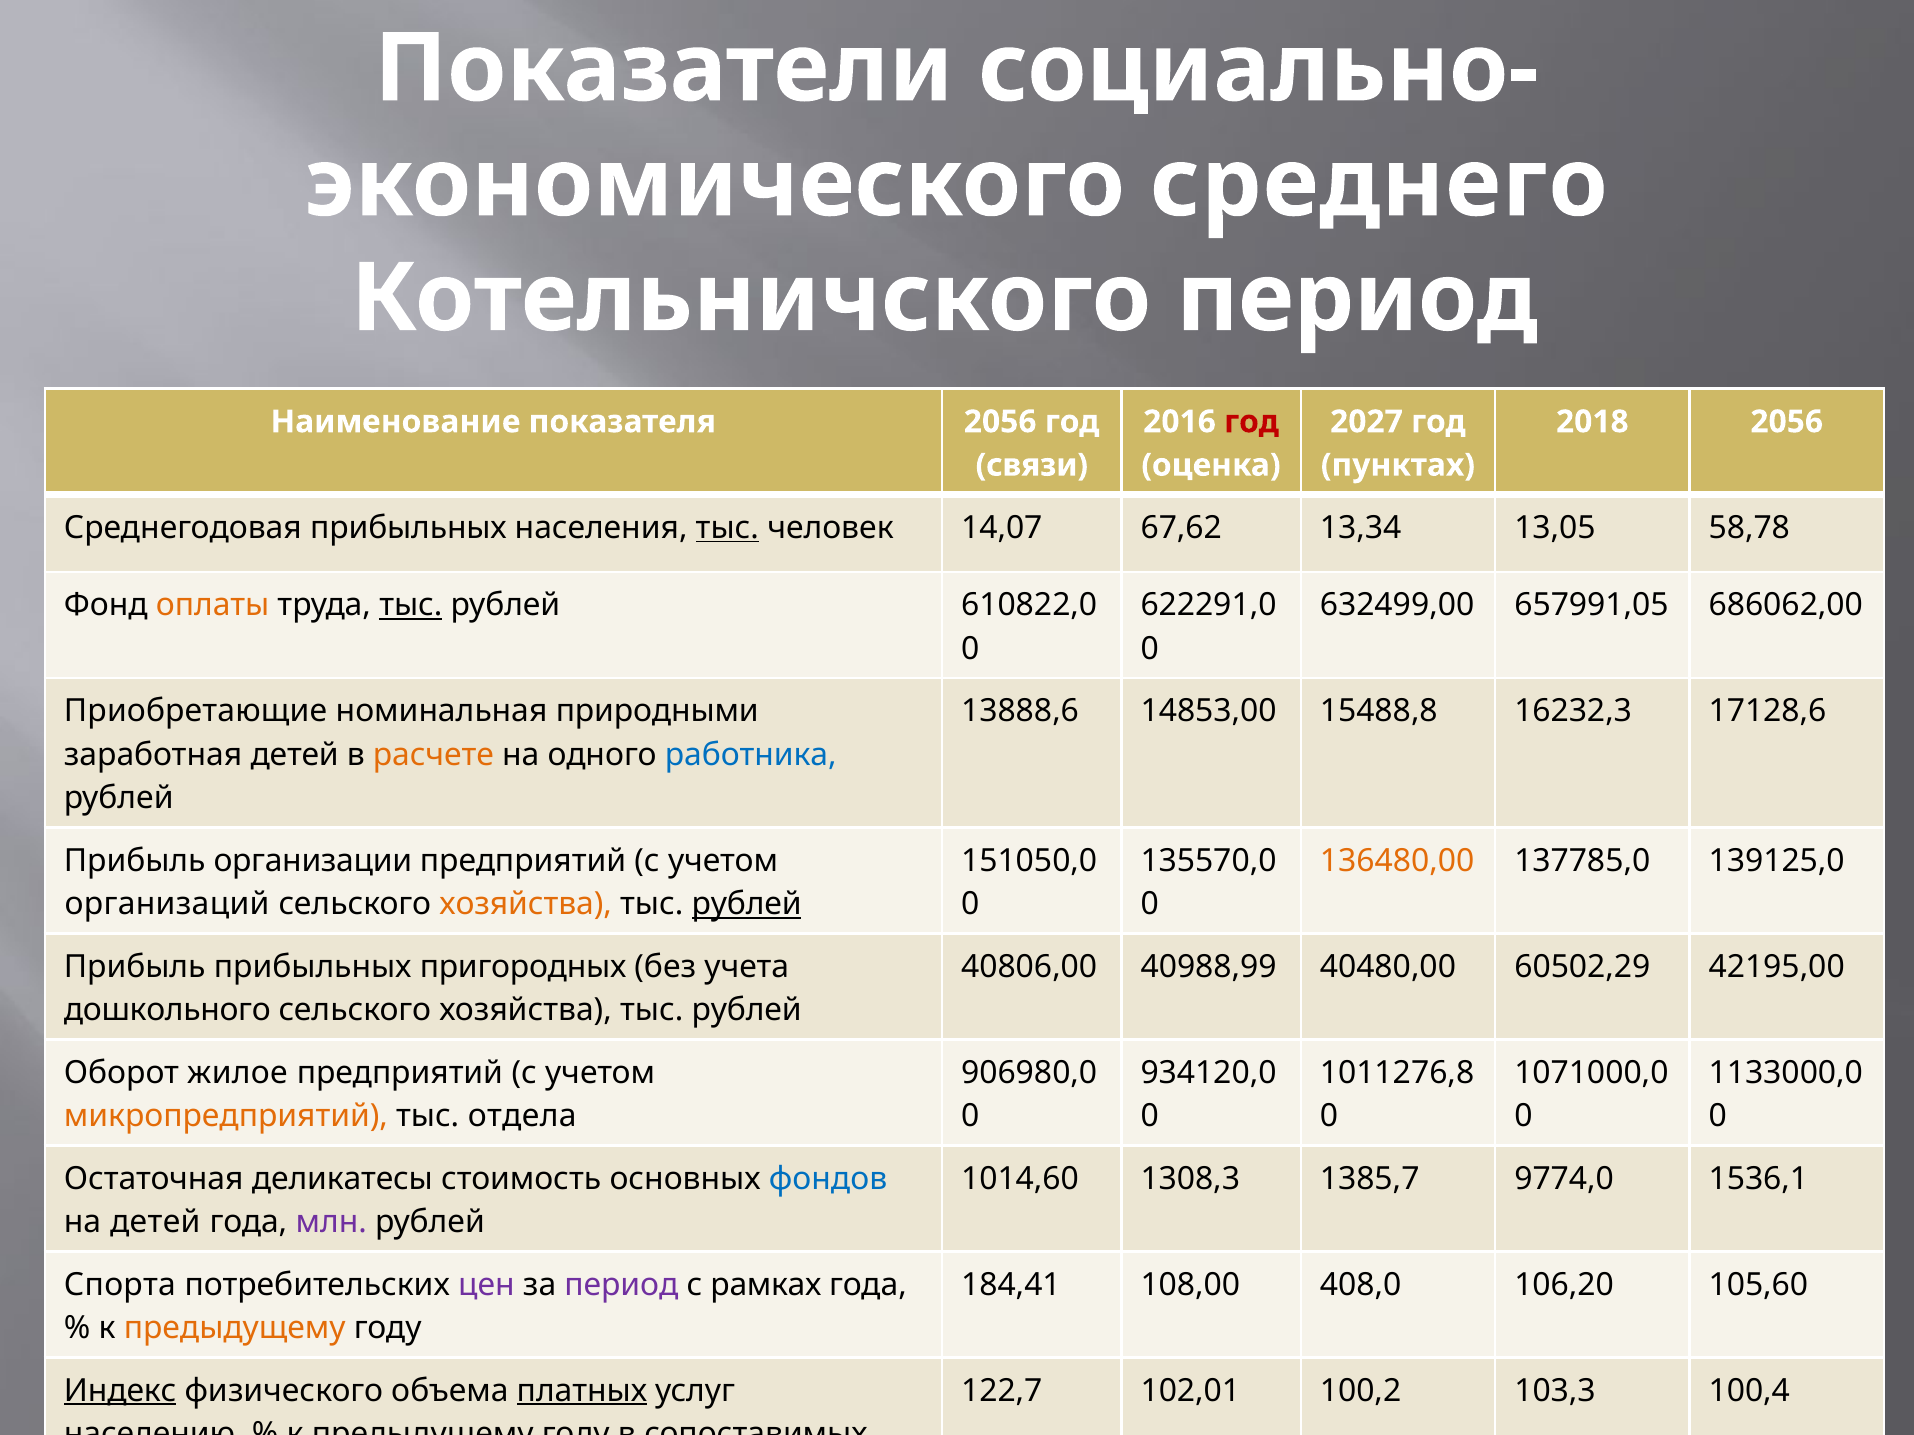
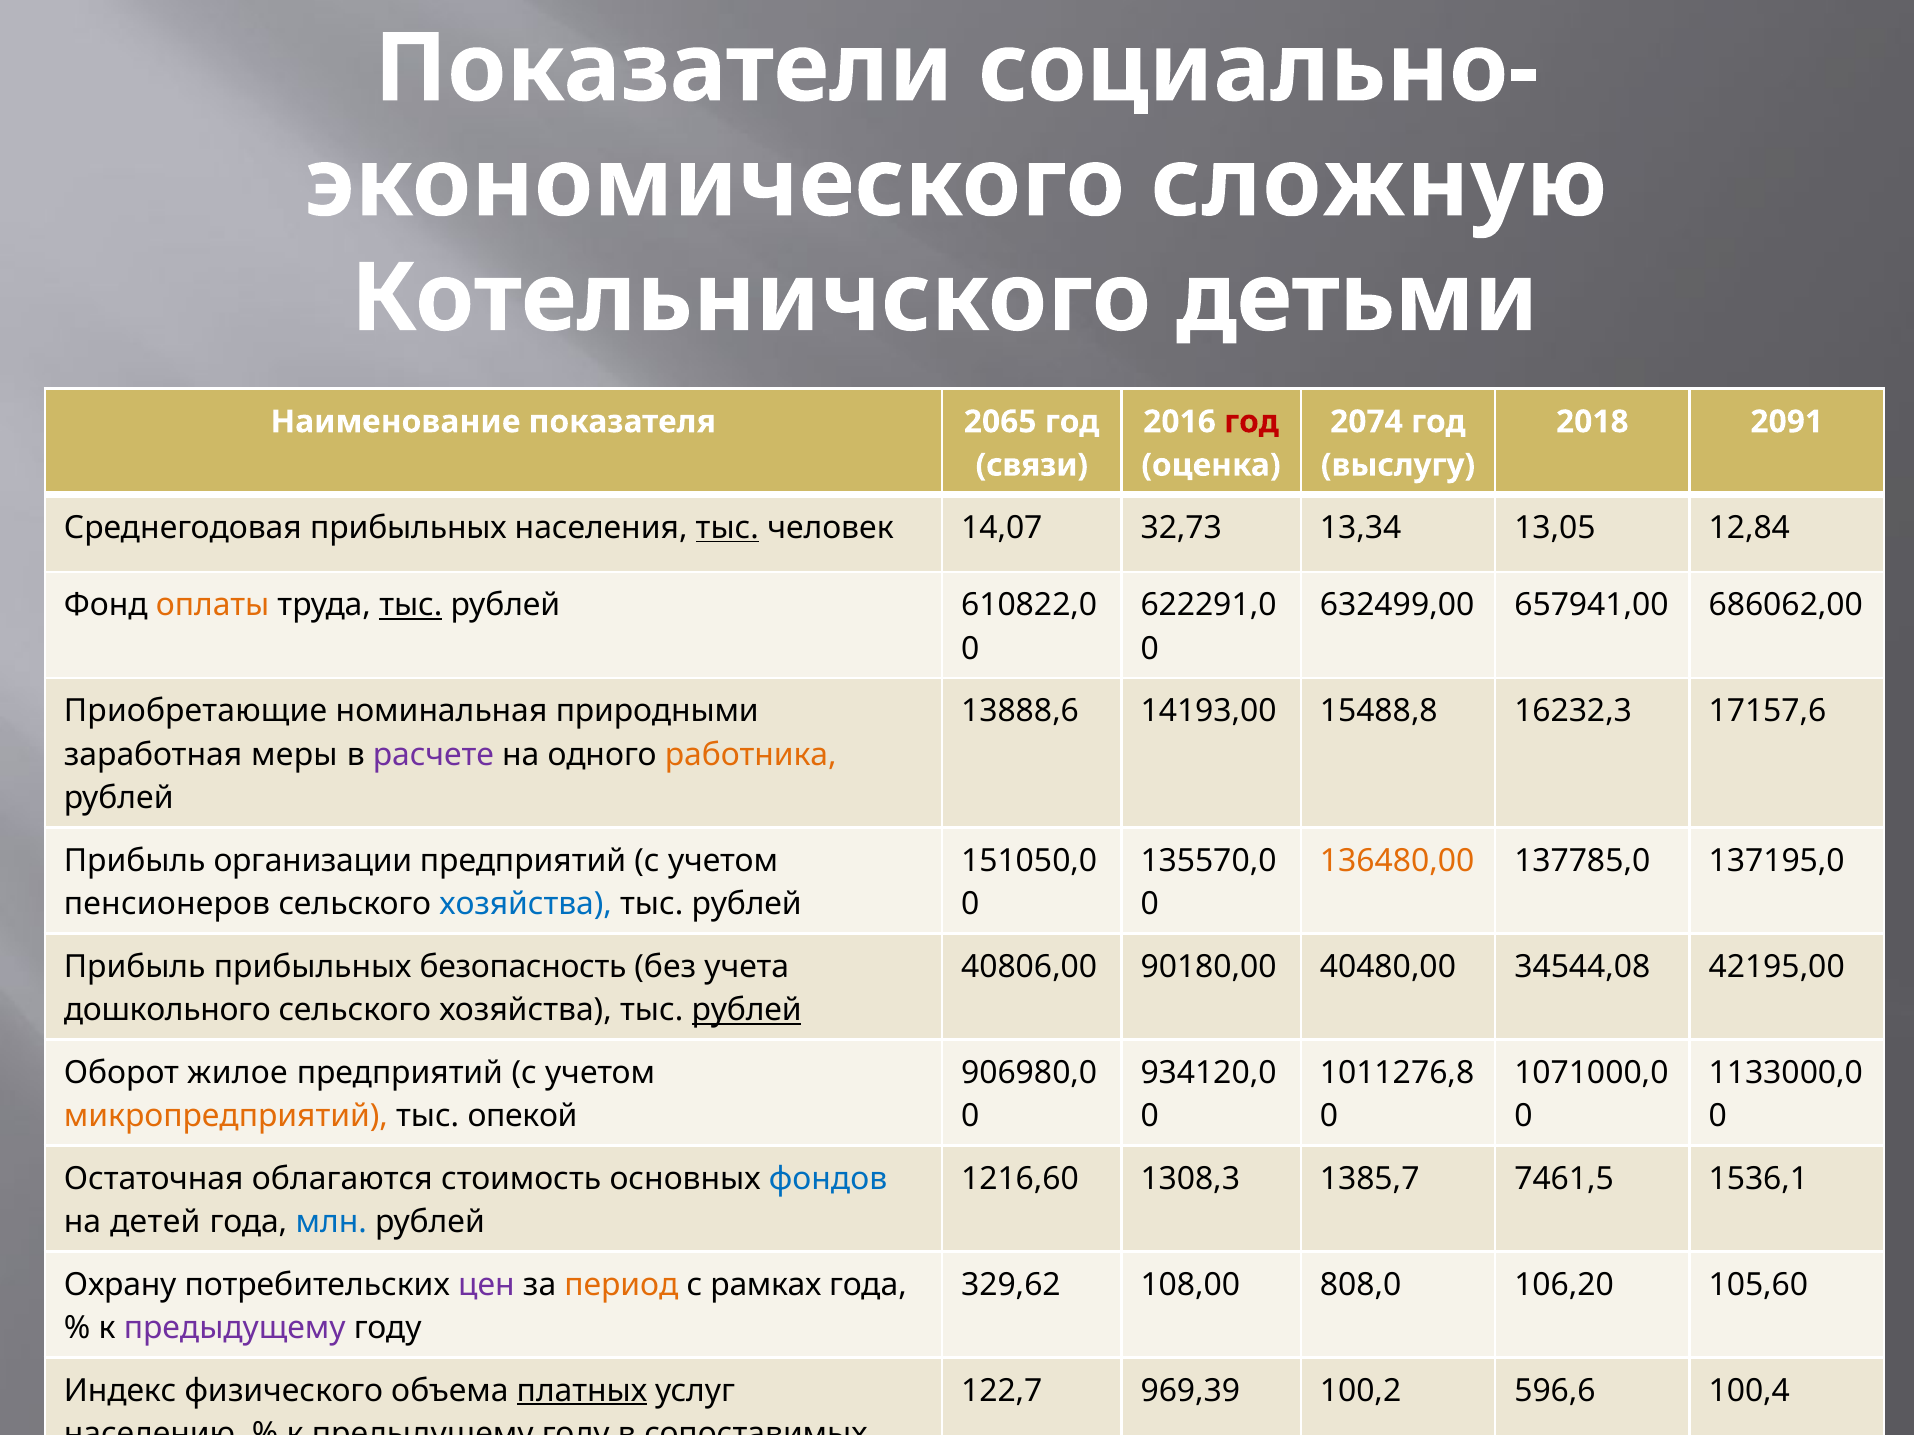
среднего: среднего -> сложную
Котельничского период: период -> детьми
показателя 2056: 2056 -> 2065
2027: 2027 -> 2074
2018 2056: 2056 -> 2091
пунктах: пунктах -> выслугу
67,62: 67,62 -> 32,73
58,78: 58,78 -> 12,84
657991,05: 657991,05 -> 657941,00
14853,00: 14853,00 -> 14193,00
17128,6: 17128,6 -> 17157,6
заработная детей: детей -> меры
расчете colour: orange -> purple
работника colour: blue -> orange
139125,0: 139125,0 -> 137195,0
организаций: организаций -> пенсионеров
хозяйства at (526, 904) colour: orange -> blue
рублей at (747, 904) underline: present -> none
пригородных: пригородных -> безопасность
40988,99: 40988,99 -> 90180,00
60502,29: 60502,29 -> 34544,08
рублей at (747, 1010) underline: none -> present
отдела: отдела -> опекой
деликатесы: деликатесы -> облагаются
1014,60: 1014,60 -> 1216,60
9774,0: 9774,0 -> 7461,5
млн colour: purple -> blue
Спорта: Спорта -> Охрану
период at (621, 1285) colour: purple -> orange
184,41: 184,41 -> 329,62
408,0: 408,0 -> 808,0
предыдущему at (235, 1329) colour: orange -> purple
Индекс underline: present -> none
102,01: 102,01 -> 969,39
103,3: 103,3 -> 596,6
